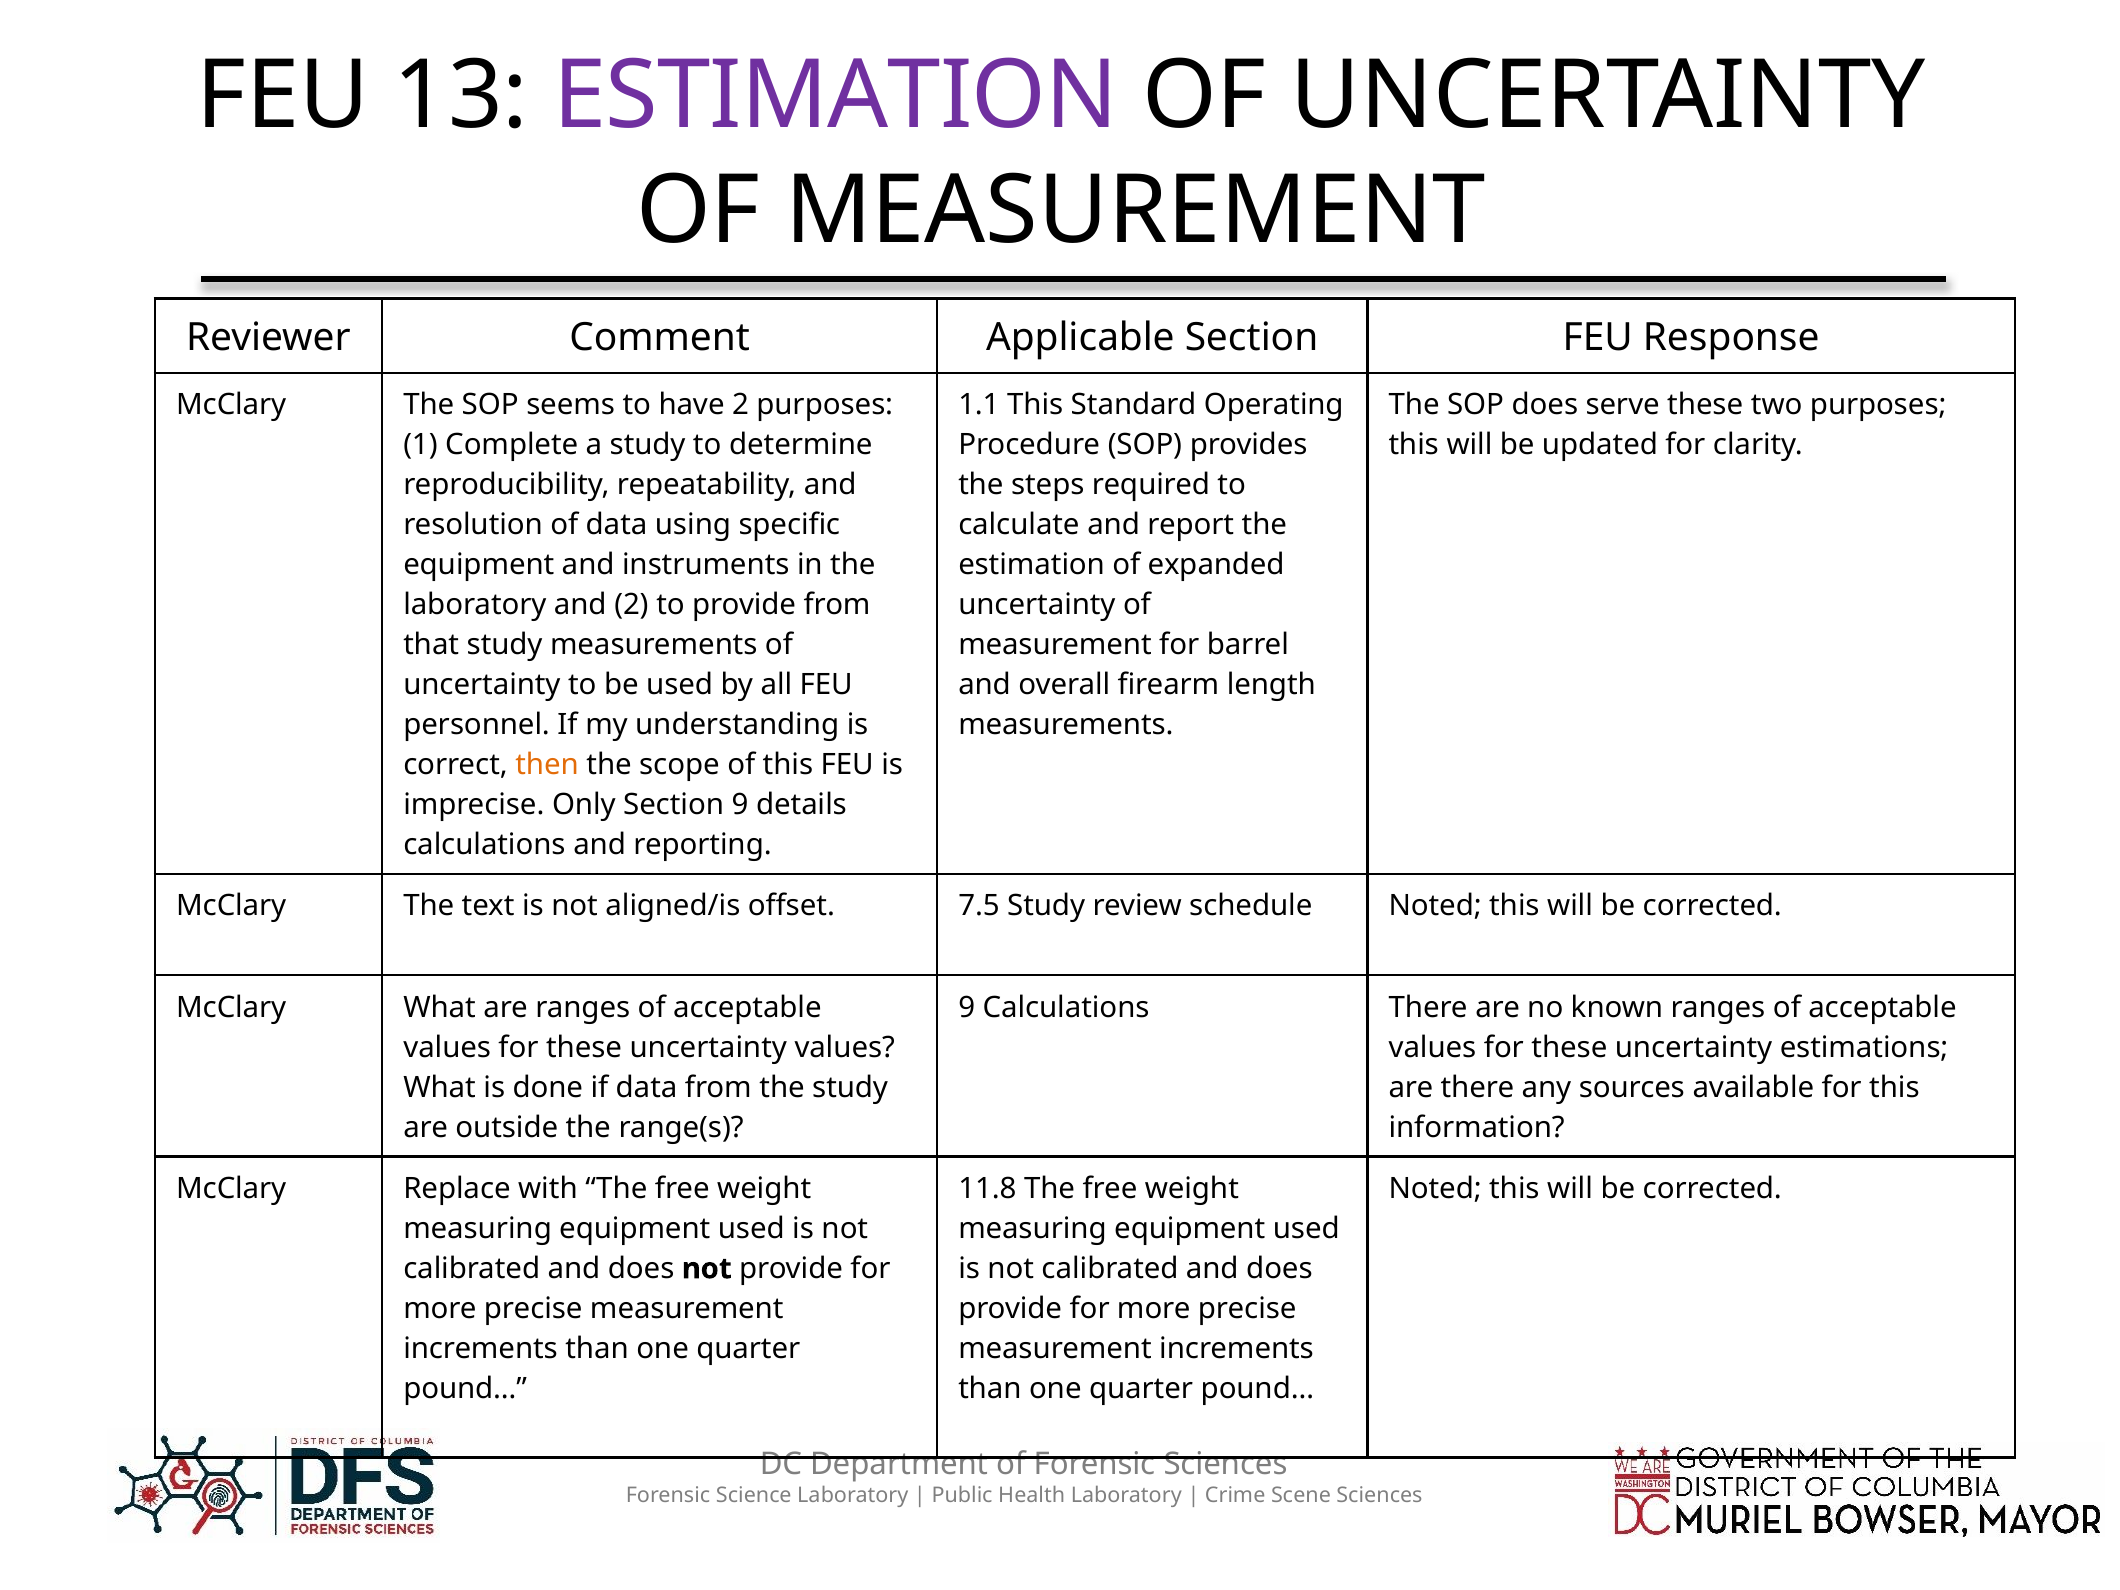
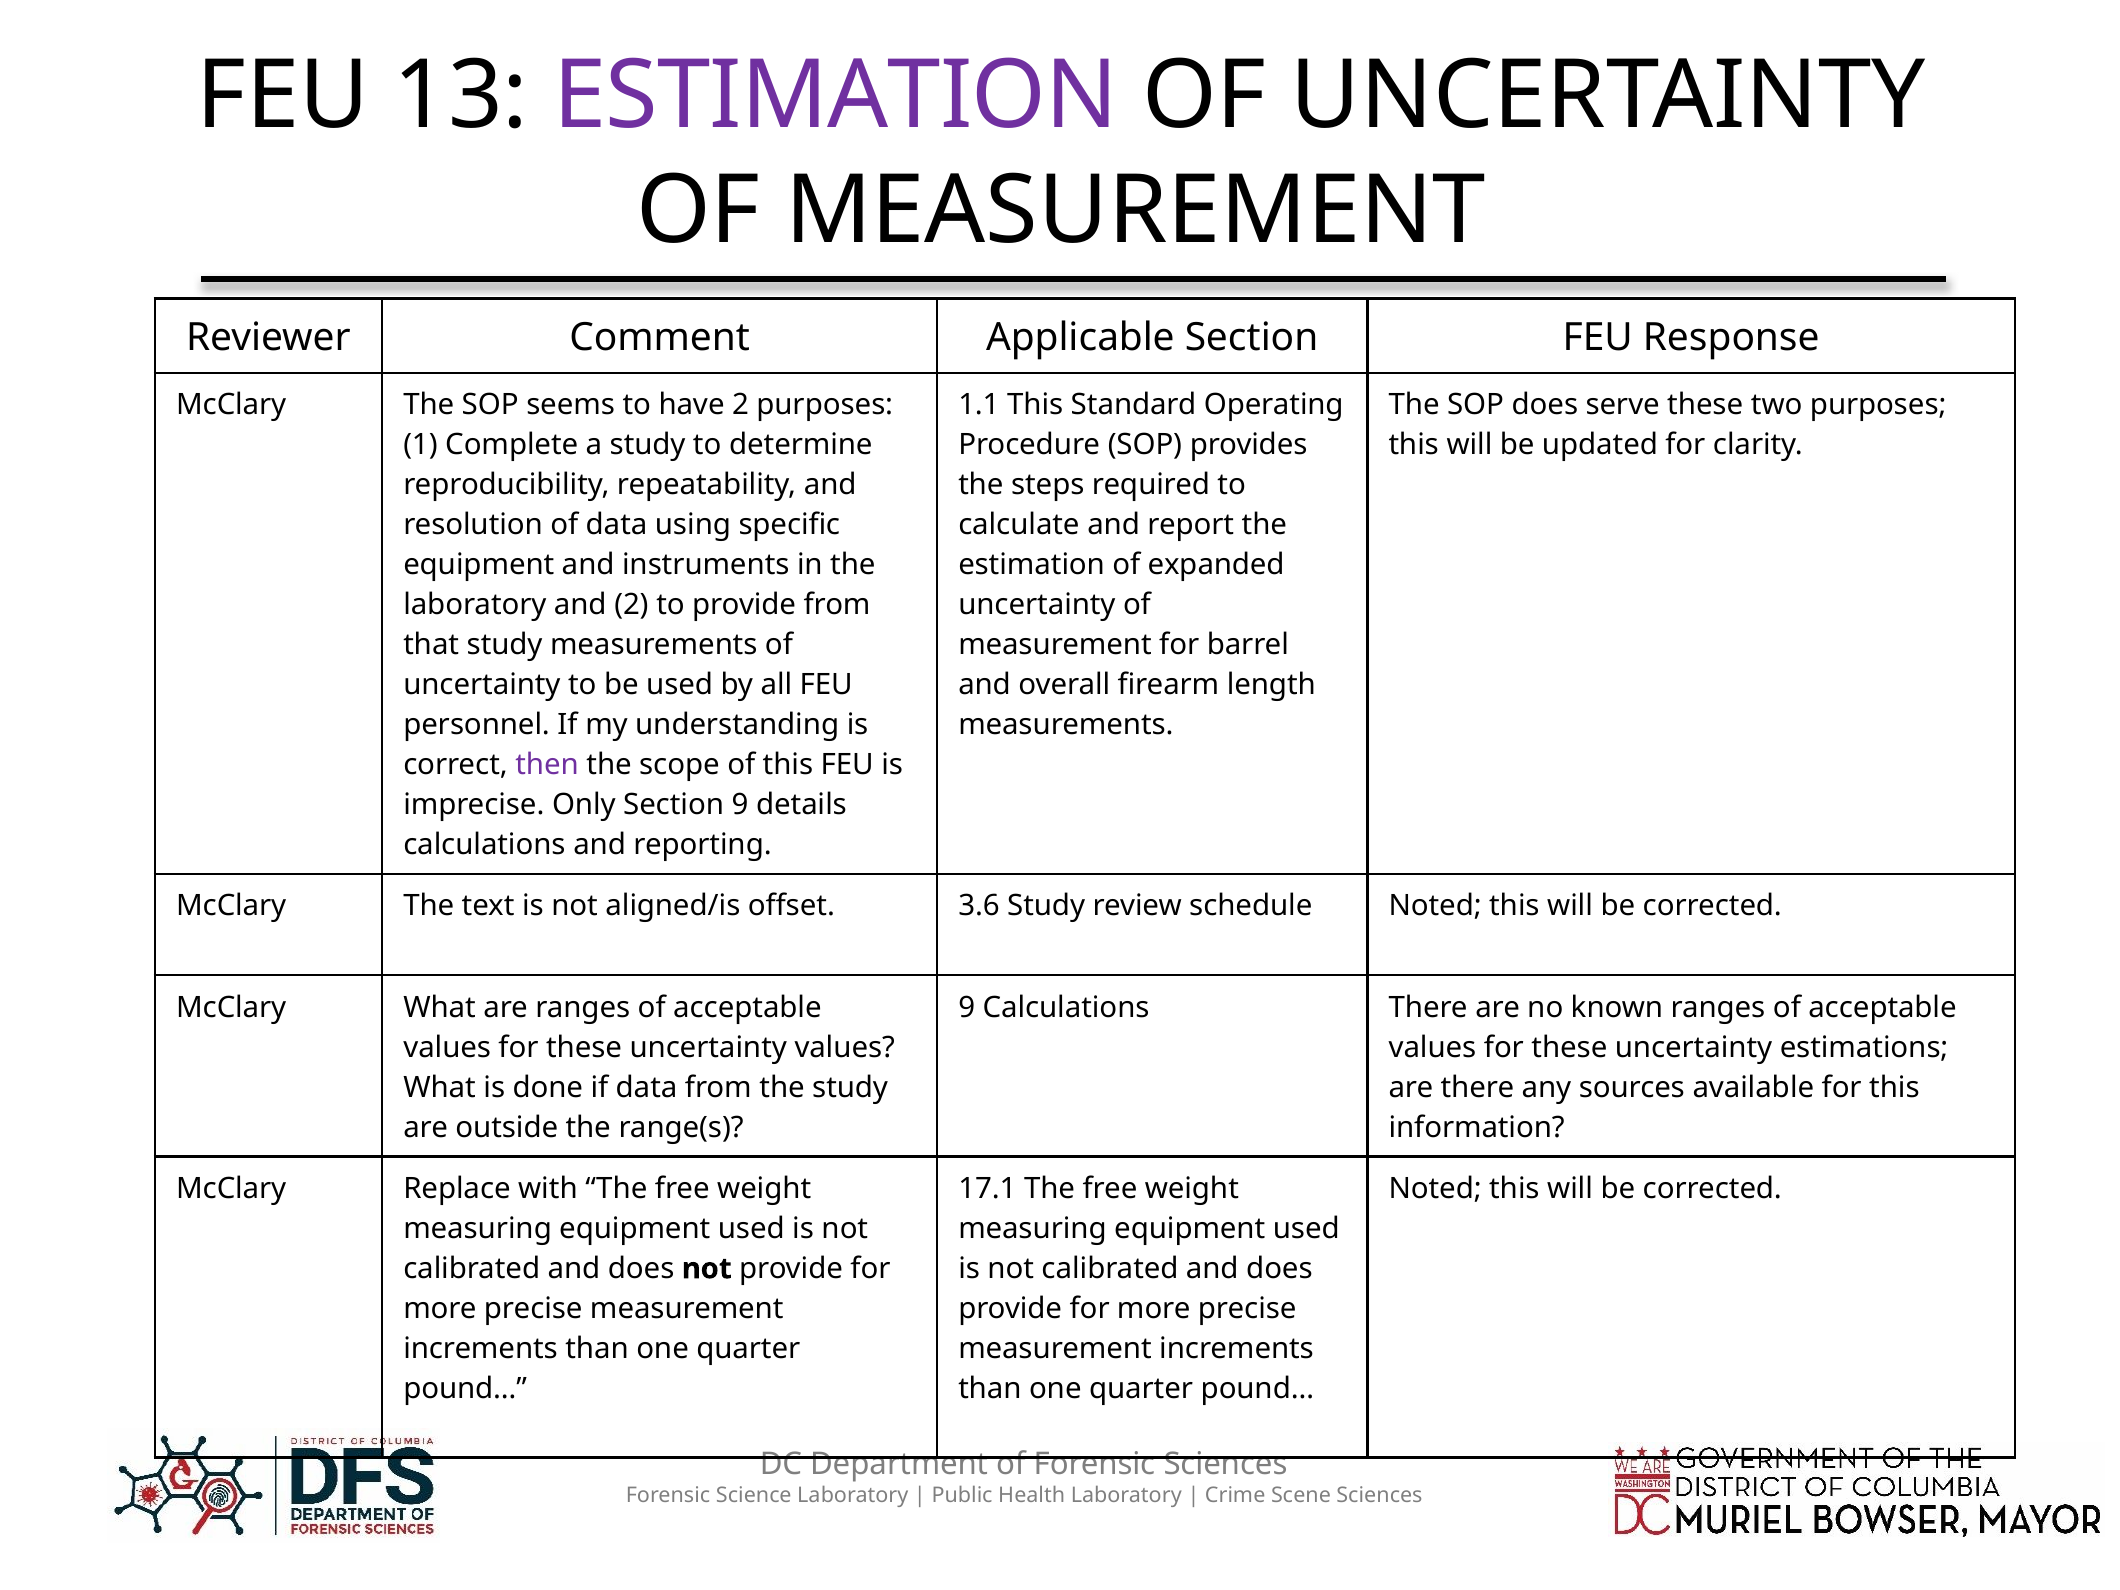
then colour: orange -> purple
7.5: 7.5 -> 3.6
11.8: 11.8 -> 17.1
